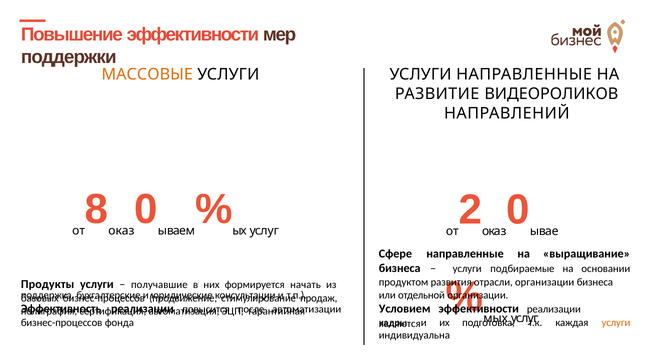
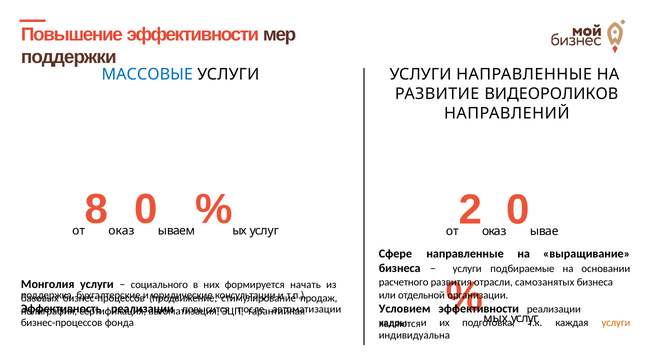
МАССОВЫЕ colour: orange -> blue
продуктом: продуктом -> расчетного
отрасли организации: организации -> самозанятых
Продукты: Продукты -> Монголия
получавшие: получавшие -> социального
